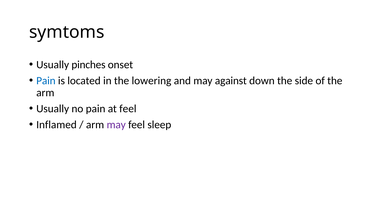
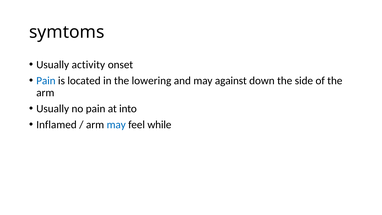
pinches: pinches -> activity
at feel: feel -> into
may at (116, 125) colour: purple -> blue
sleep: sleep -> while
